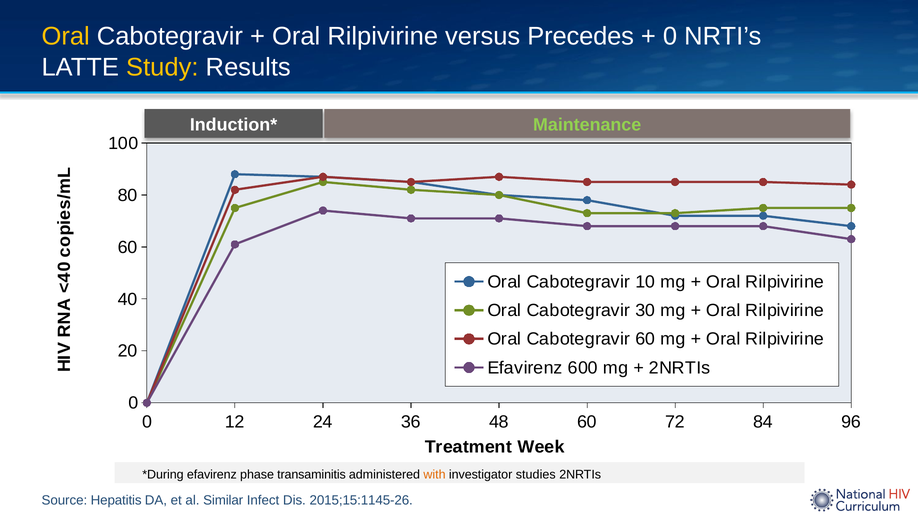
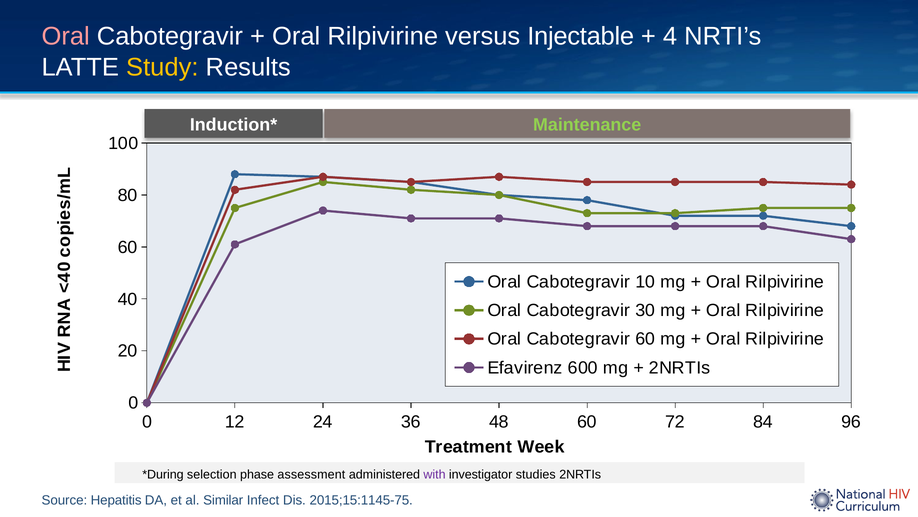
Oral at (66, 37) colour: yellow -> pink
Precedes: Precedes -> Injectable
0 at (670, 37): 0 -> 4
efavirenz at (212, 474): efavirenz -> selection
transaminitis: transaminitis -> assessment
with colour: orange -> purple
2015;15:1145-26: 2015;15:1145-26 -> 2015;15:1145-75
